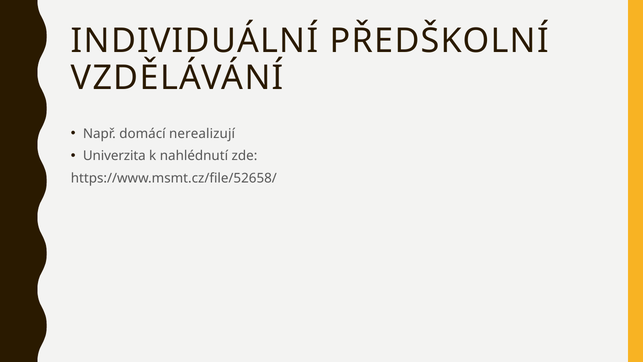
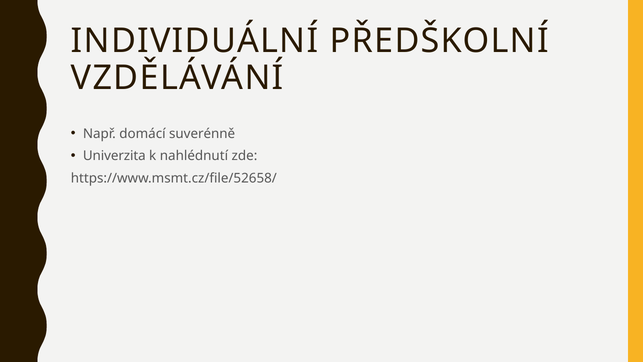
nerealizují: nerealizují -> suverénně
